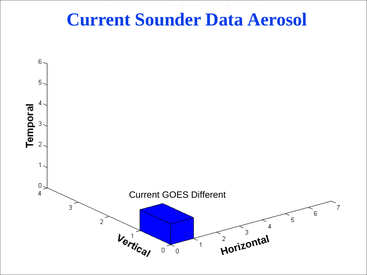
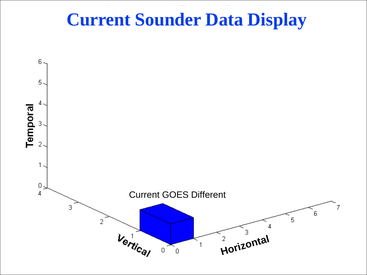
Aerosol: Aerosol -> Display
